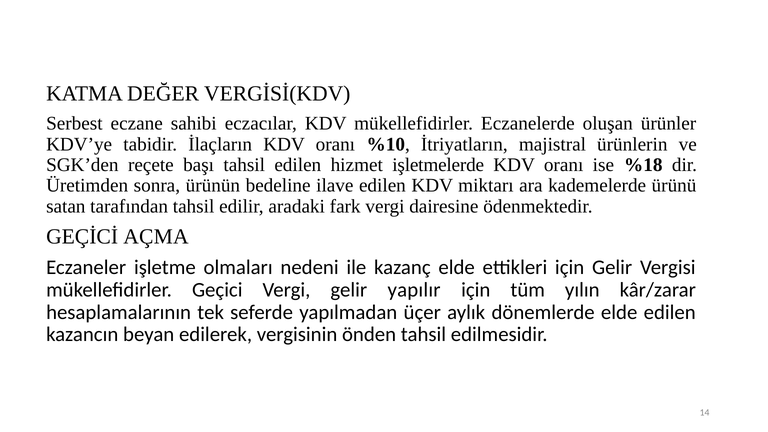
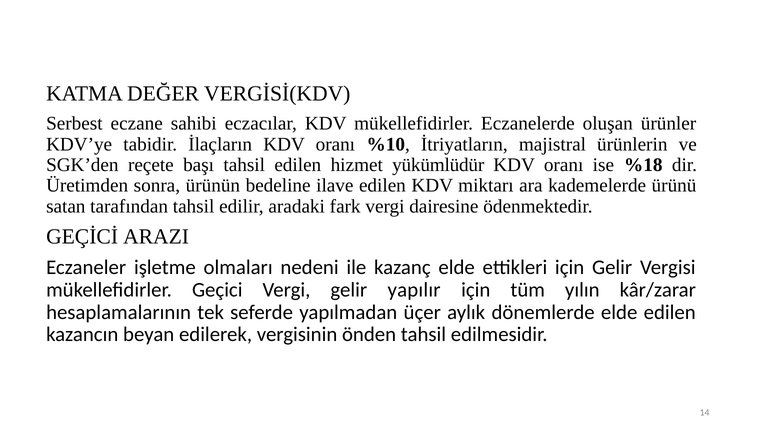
işletmelerde: işletmelerde -> yükümlüdür
AÇMA: AÇMA -> ARAZI
